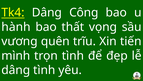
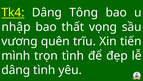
Công: Công -> Tông
hành: hành -> nhập
